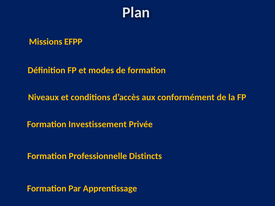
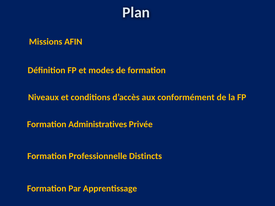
EFPP: EFPP -> AFIN
Investissement: Investissement -> Administratives
